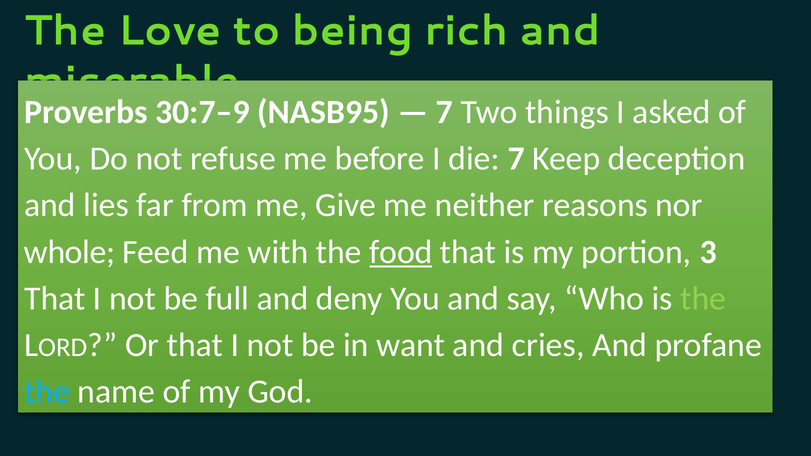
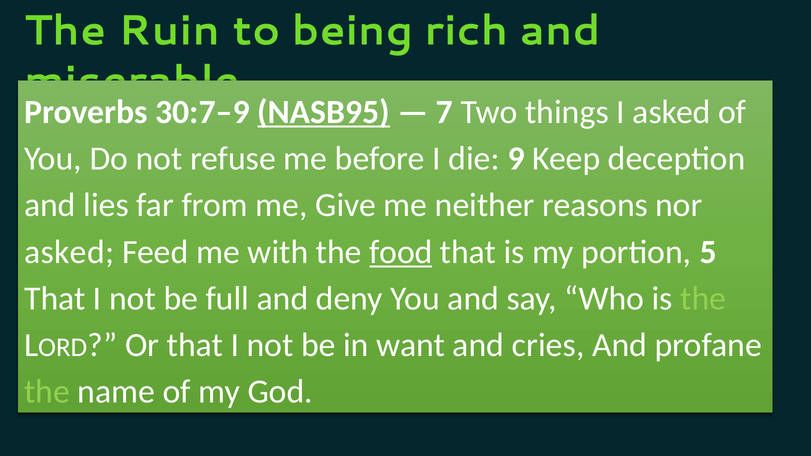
Love: Love -> Ruin
NASB95 underline: none -> present
7 at (516, 159): 7 -> 9
whole at (69, 252): whole -> asked
portion 3: 3 -> 5
the at (47, 392) colour: light blue -> light green
